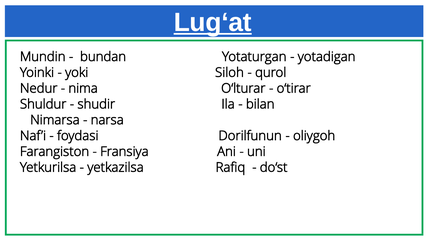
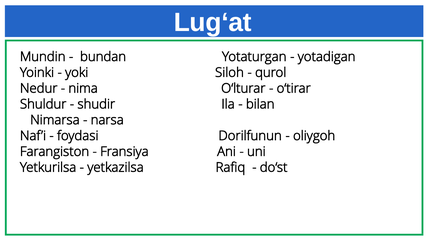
Lug‘at underline: present -> none
